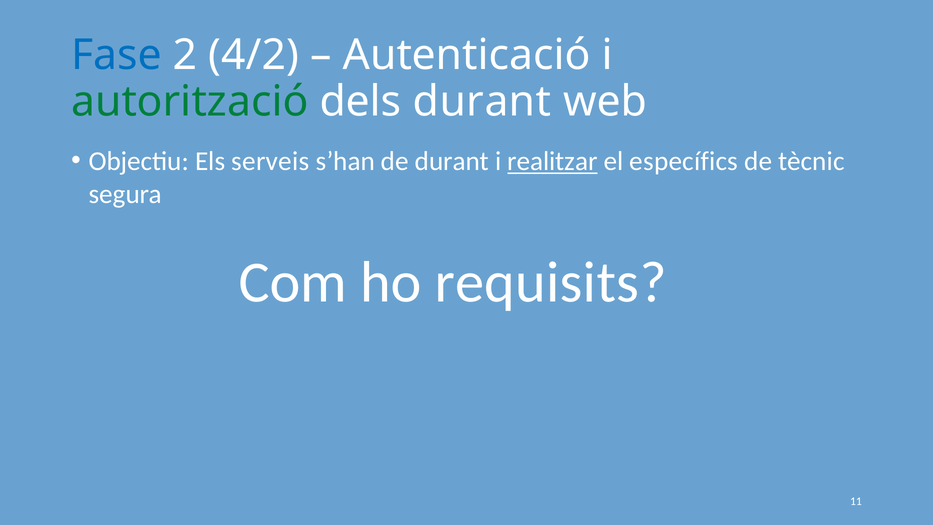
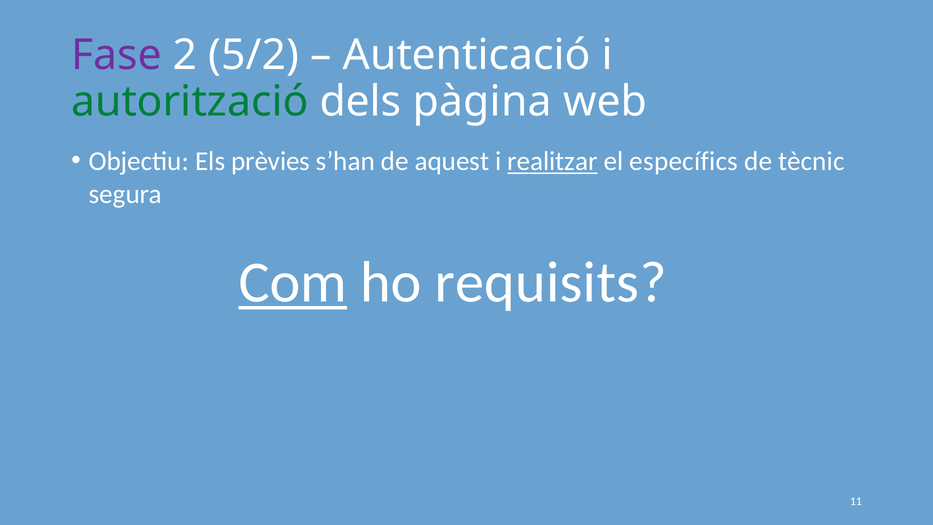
Fase colour: blue -> purple
4/2: 4/2 -> 5/2
dels durant: durant -> pàgina
serveis: serveis -> prèvies
de durant: durant -> aquest
Com underline: none -> present
